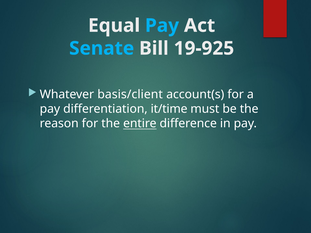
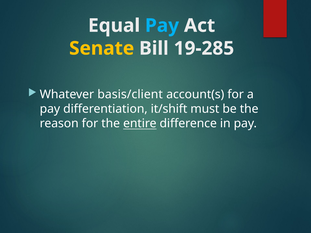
Senate colour: light blue -> yellow
19-925: 19-925 -> 19-285
it/time: it/time -> it/shift
